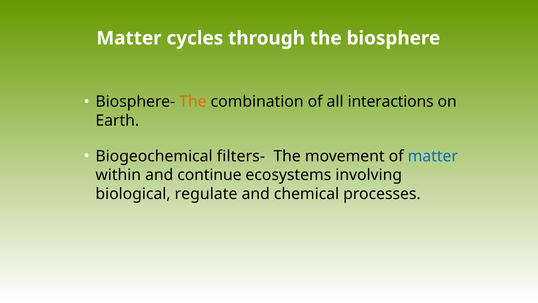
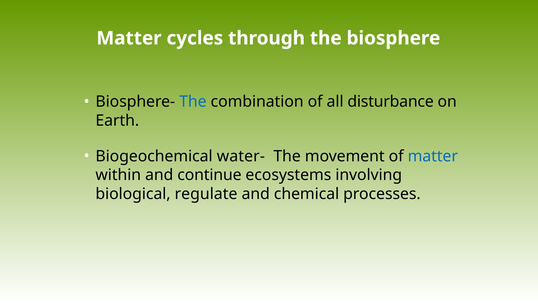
The at (193, 102) colour: orange -> blue
interactions: interactions -> disturbance
filters-: filters- -> water-
